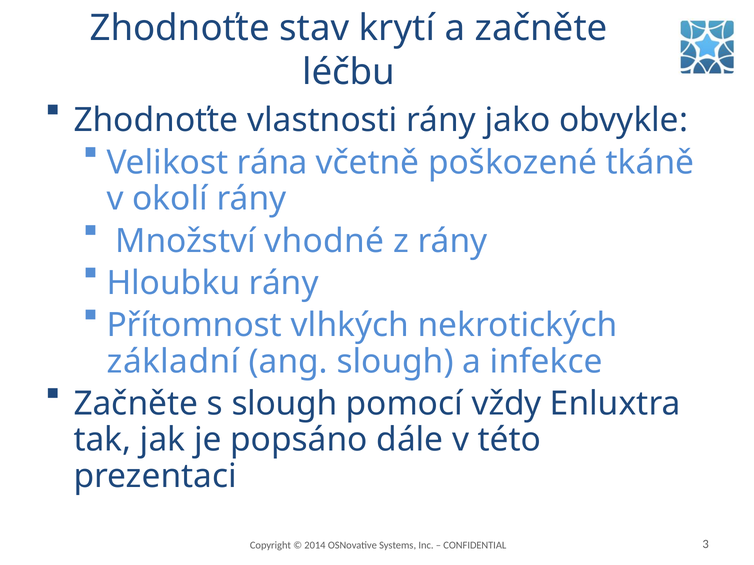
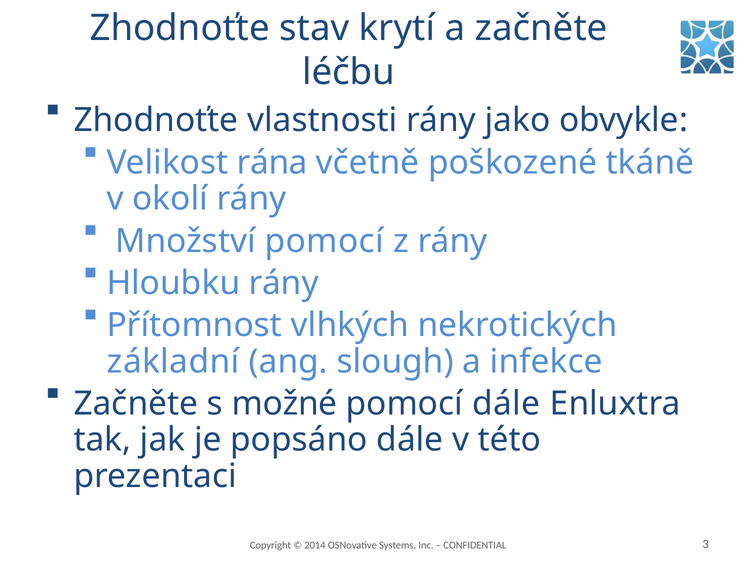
Množství vhodné: vhodné -> pomocí
s slough: slough -> možné
pomocí vždy: vždy -> dále
